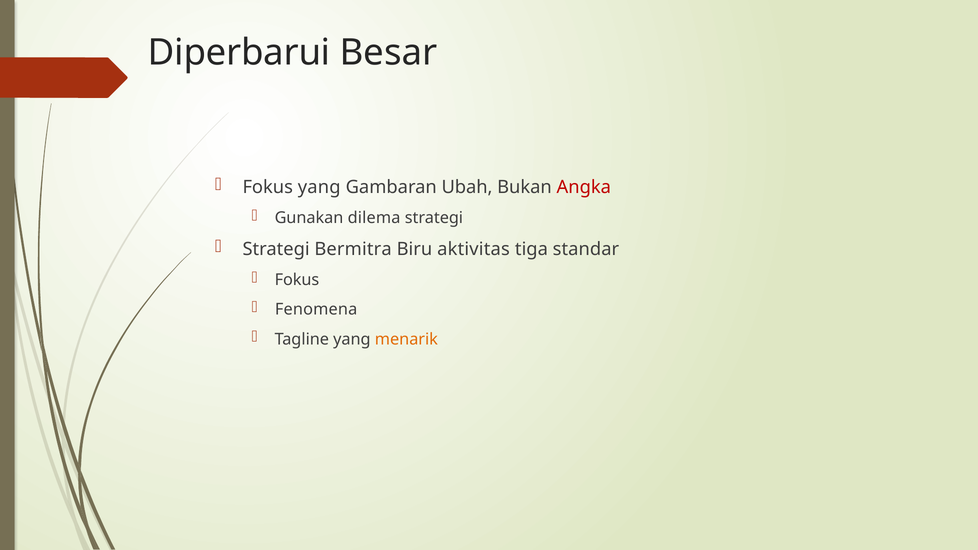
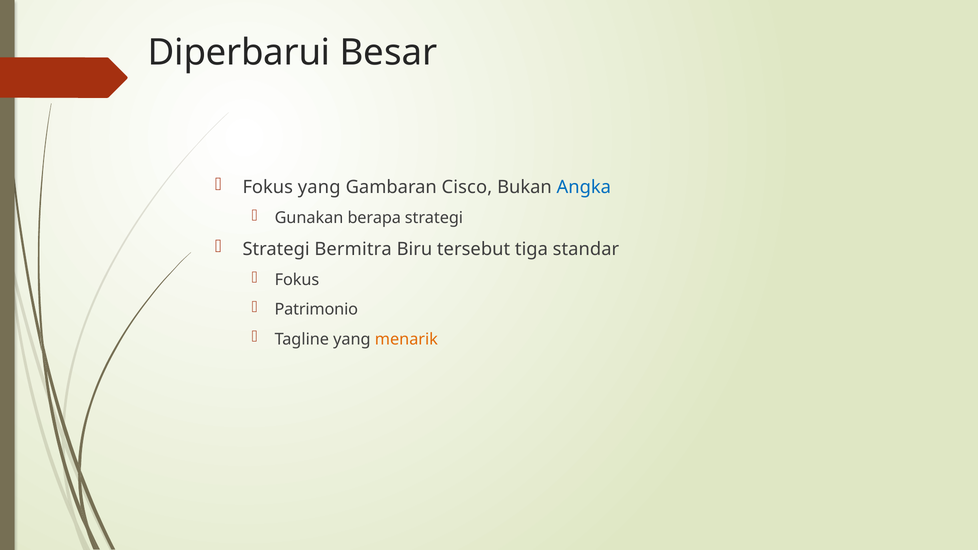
Ubah: Ubah -> Cisco
Angka colour: red -> blue
dilema: dilema -> berapa
aktivitas: aktivitas -> tersebut
Fenomena: Fenomena -> Patrimonio
